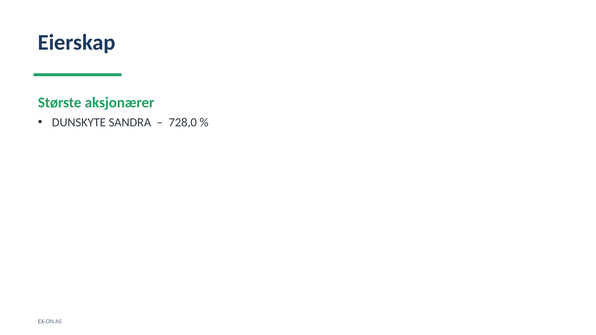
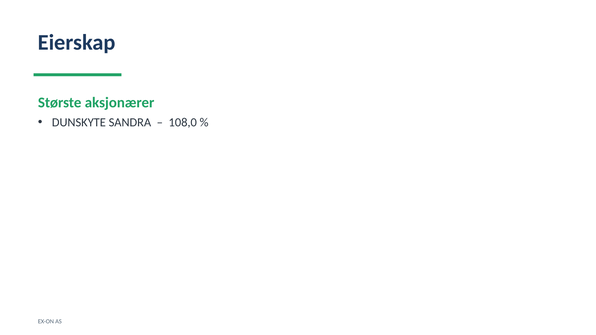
728,0: 728,0 -> 108,0
